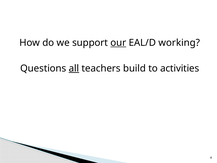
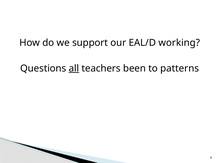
our underline: present -> none
build: build -> been
activities: activities -> patterns
